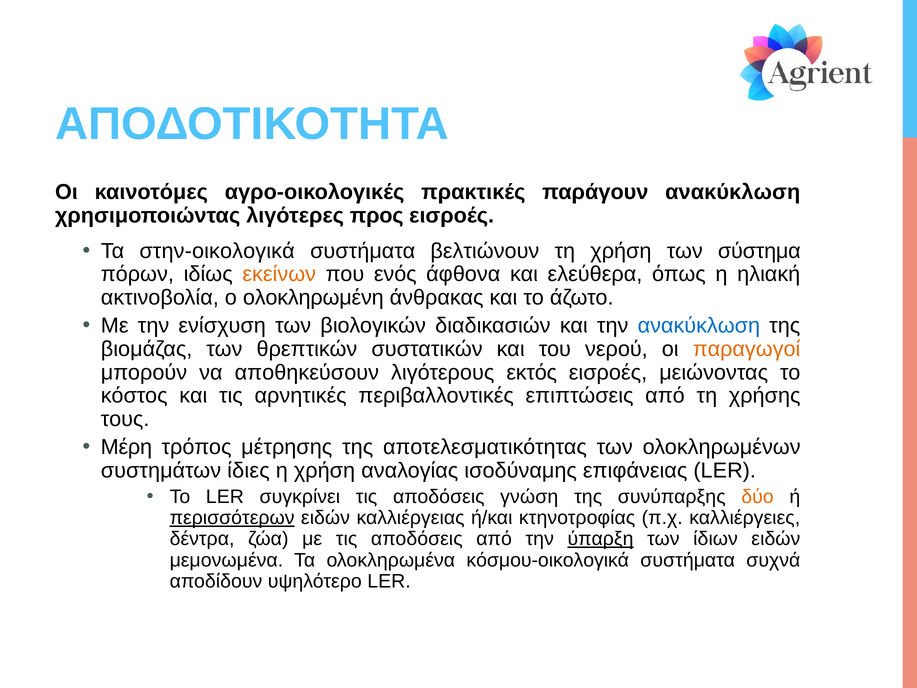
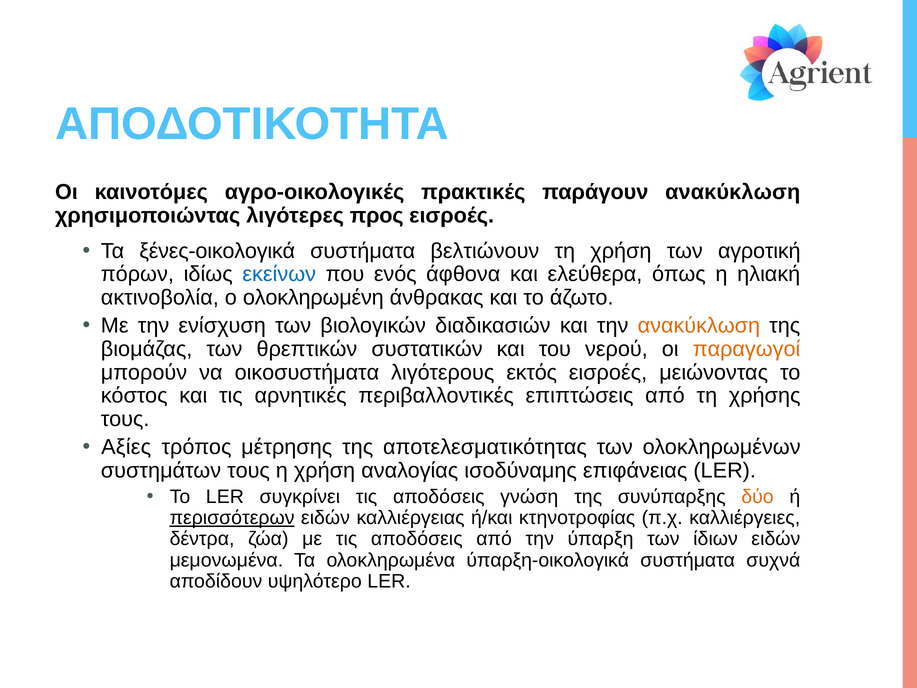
στην-οικολογικά: στην-οικολογικά -> ξένες-οικολογικά
σύστημα: σύστημα -> αγροτική
εκείνων colour: orange -> blue
ανακύκλωση at (699, 325) colour: blue -> orange
αποθηκεύσουν: αποθηκεύσουν -> οικοσυστήματα
Μέρη: Μέρη -> Αξίες
συστημάτων ίδιες: ίδιες -> τους
ύπαρξη underline: present -> none
κόσμου-οικολογικά: κόσμου-οικολογικά -> ύπαρξη-οικολογικά
